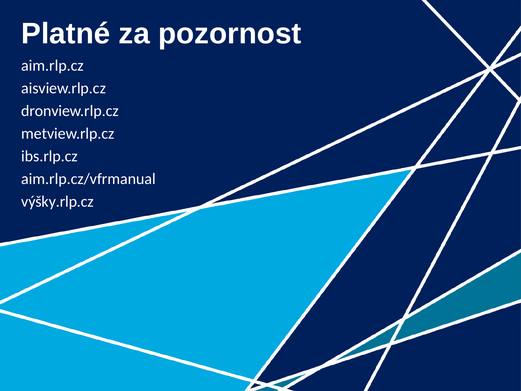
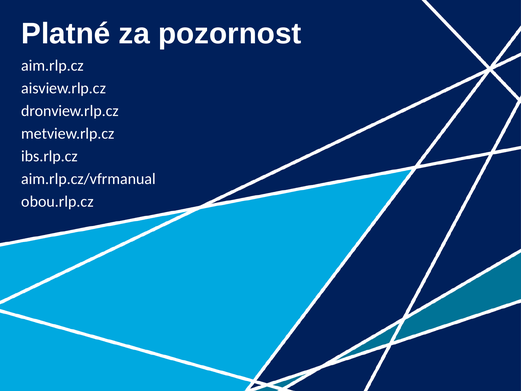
výšky.rlp.cz: výšky.rlp.cz -> obou.rlp.cz
